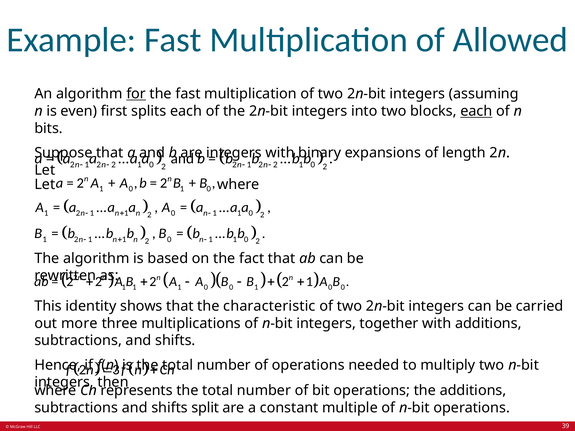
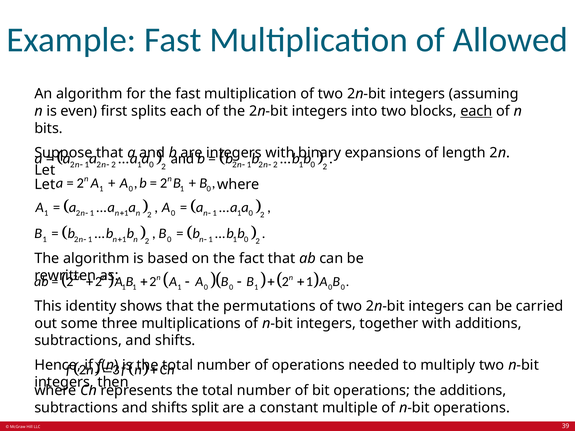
for underline: present -> none
characteristic: characteristic -> permutations
more: more -> some
